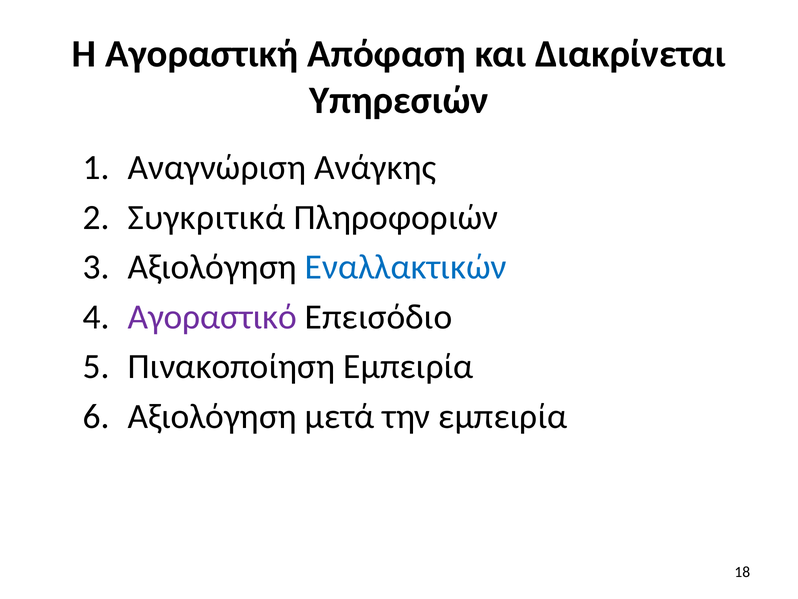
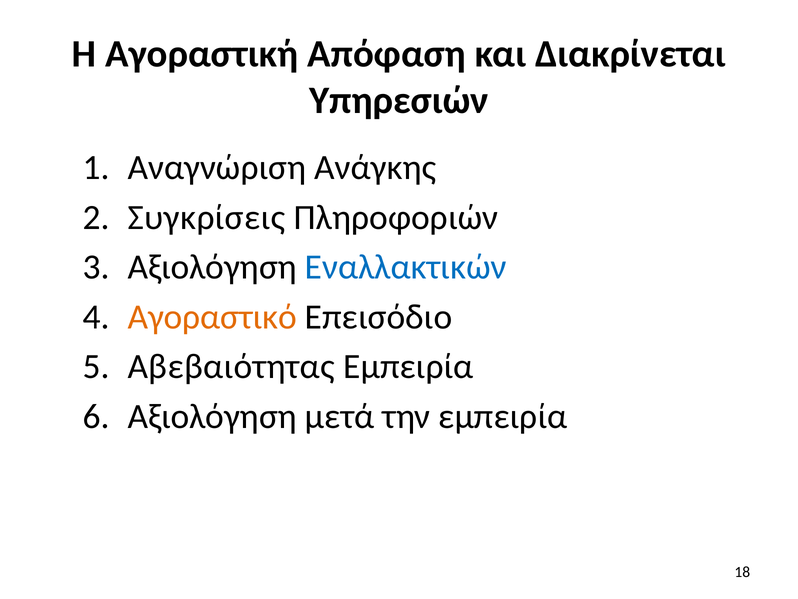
Συγκριτικά: Συγκριτικά -> Συγκρίσεις
Αγοραστικό colour: purple -> orange
Πινακοποίηση: Πινακοποίηση -> Αβεβαιότητας
